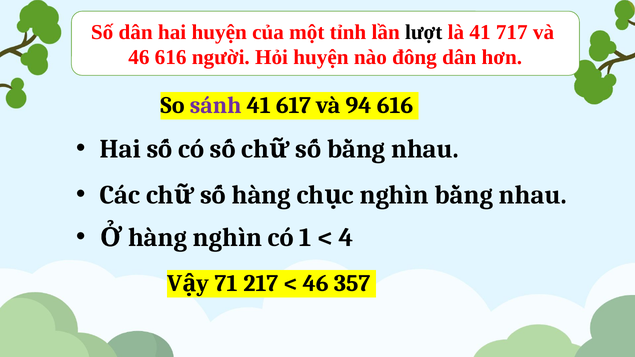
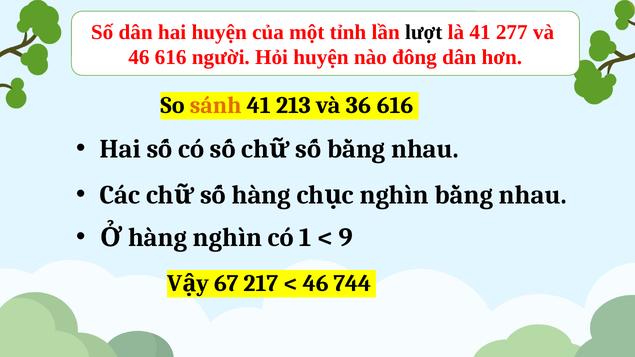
717: 717 -> 277
sánh colour: purple -> orange
617: 617 -> 213
94: 94 -> 36
4: 4 -> 9
71: 71 -> 67
357: 357 -> 744
